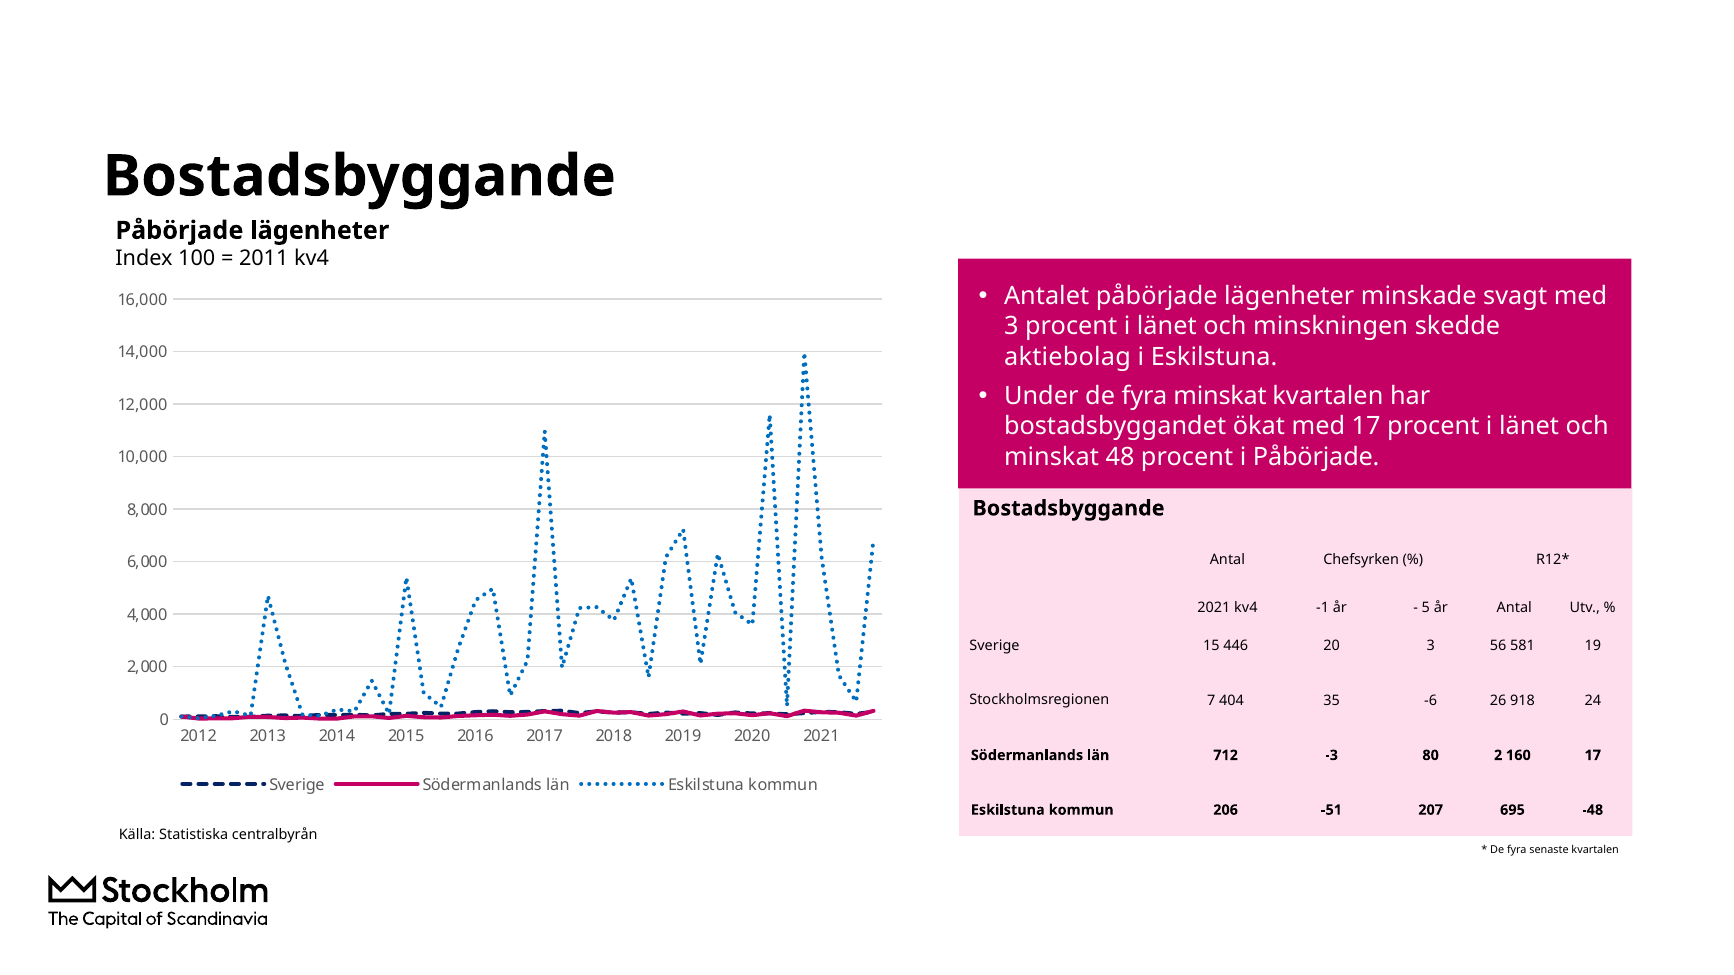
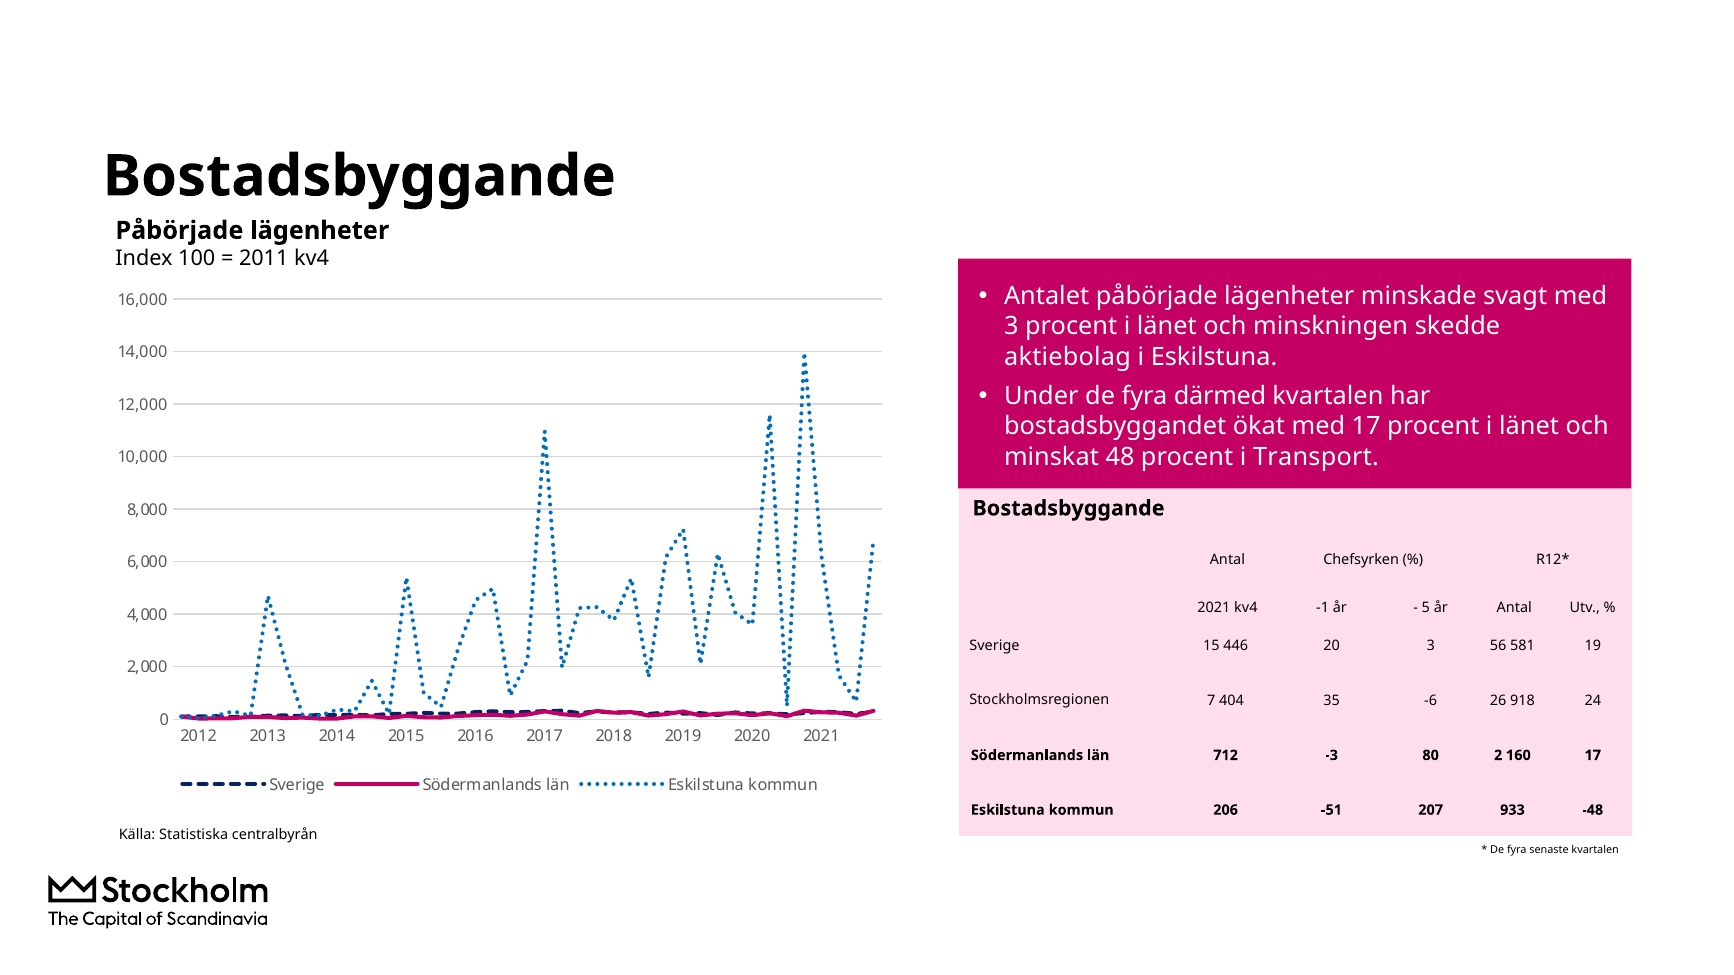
fyra minskat: minskat -> därmed
i Påbörjade: Påbörjade -> Transport
695: 695 -> 933
